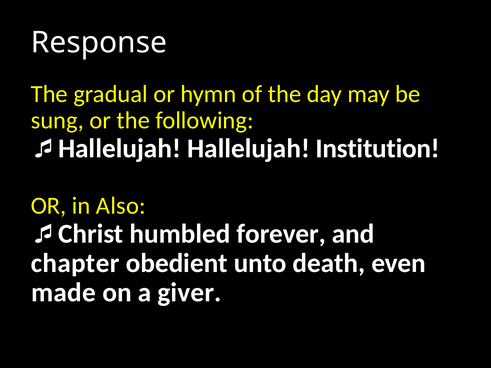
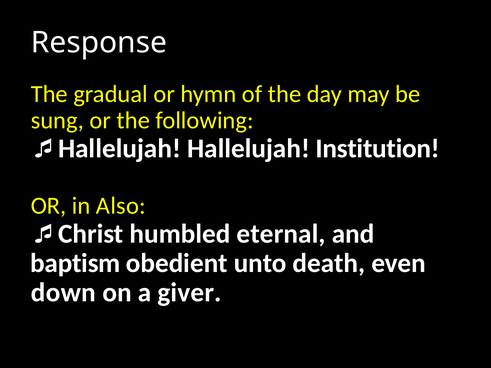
forever: forever -> eternal
chapter: chapter -> baptism
made: made -> down
